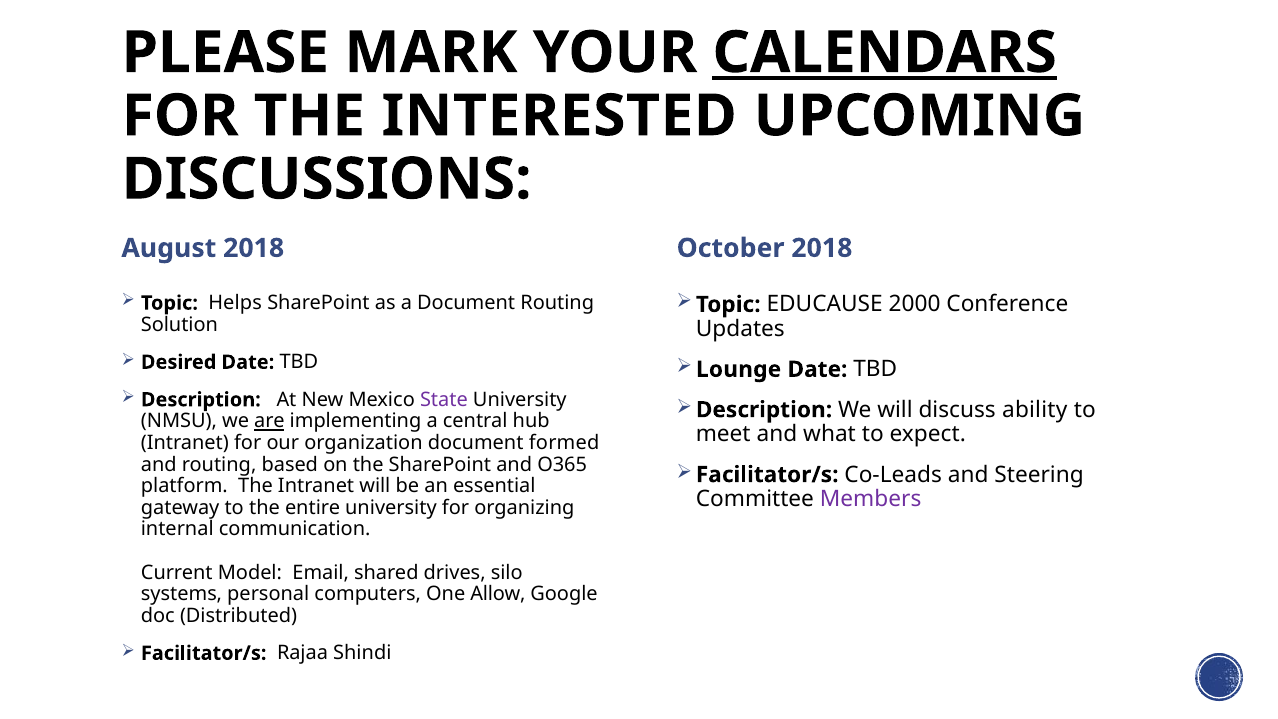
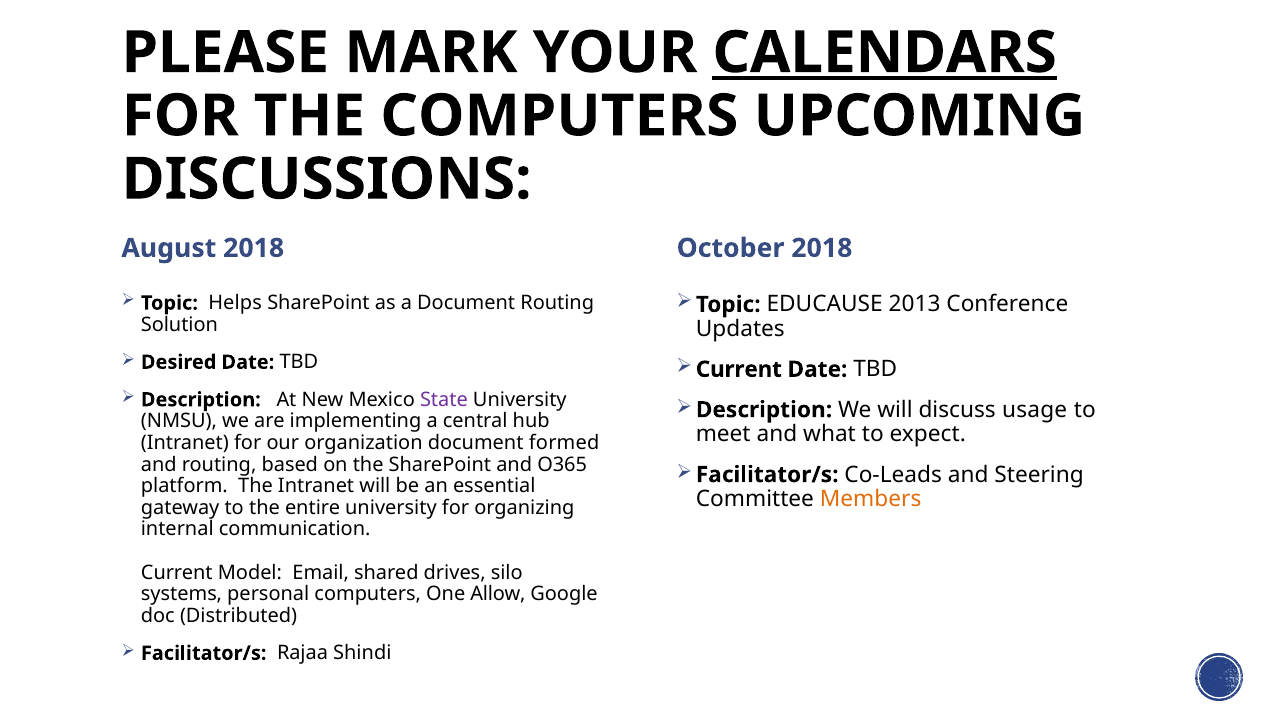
THE INTERESTED: INTERESTED -> COMPUTERS
2000: 2000 -> 2013
Lounge at (739, 369): Lounge -> Current
ability: ability -> usage
are underline: present -> none
Members colour: purple -> orange
